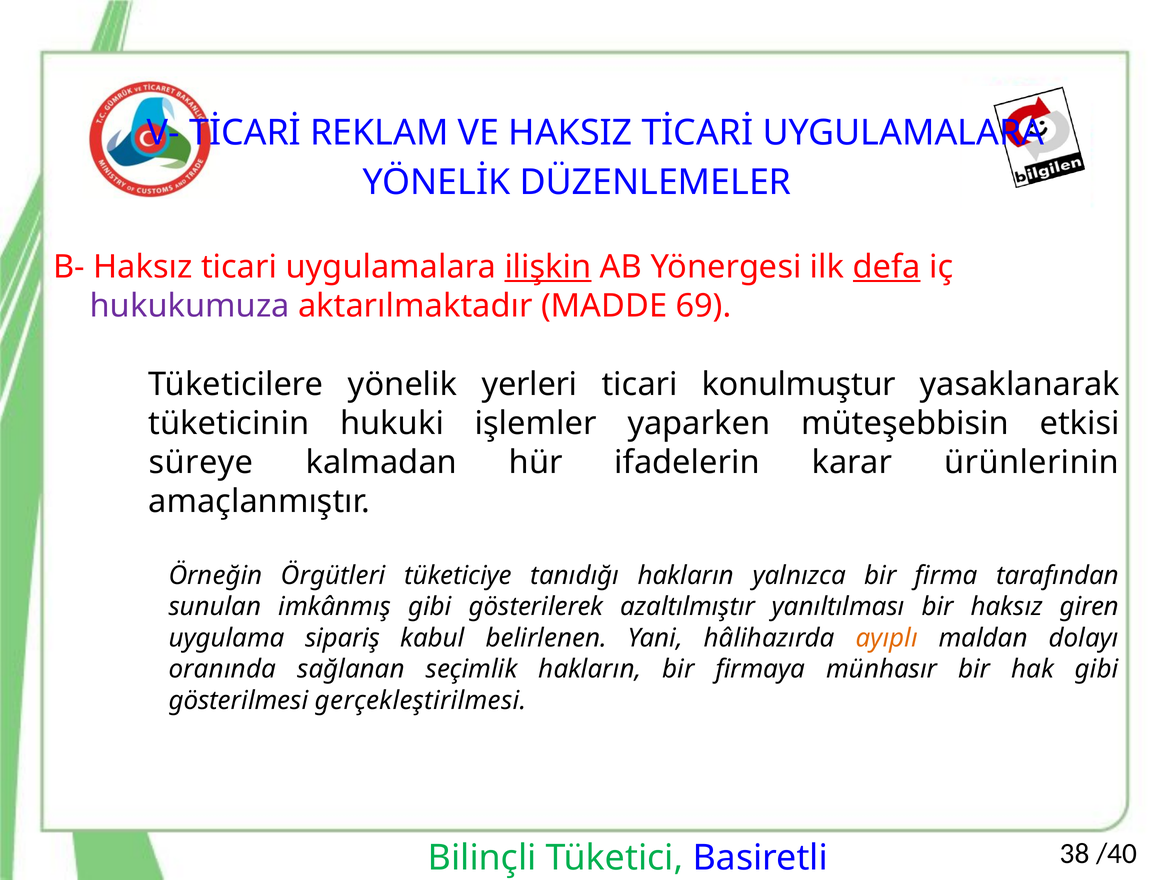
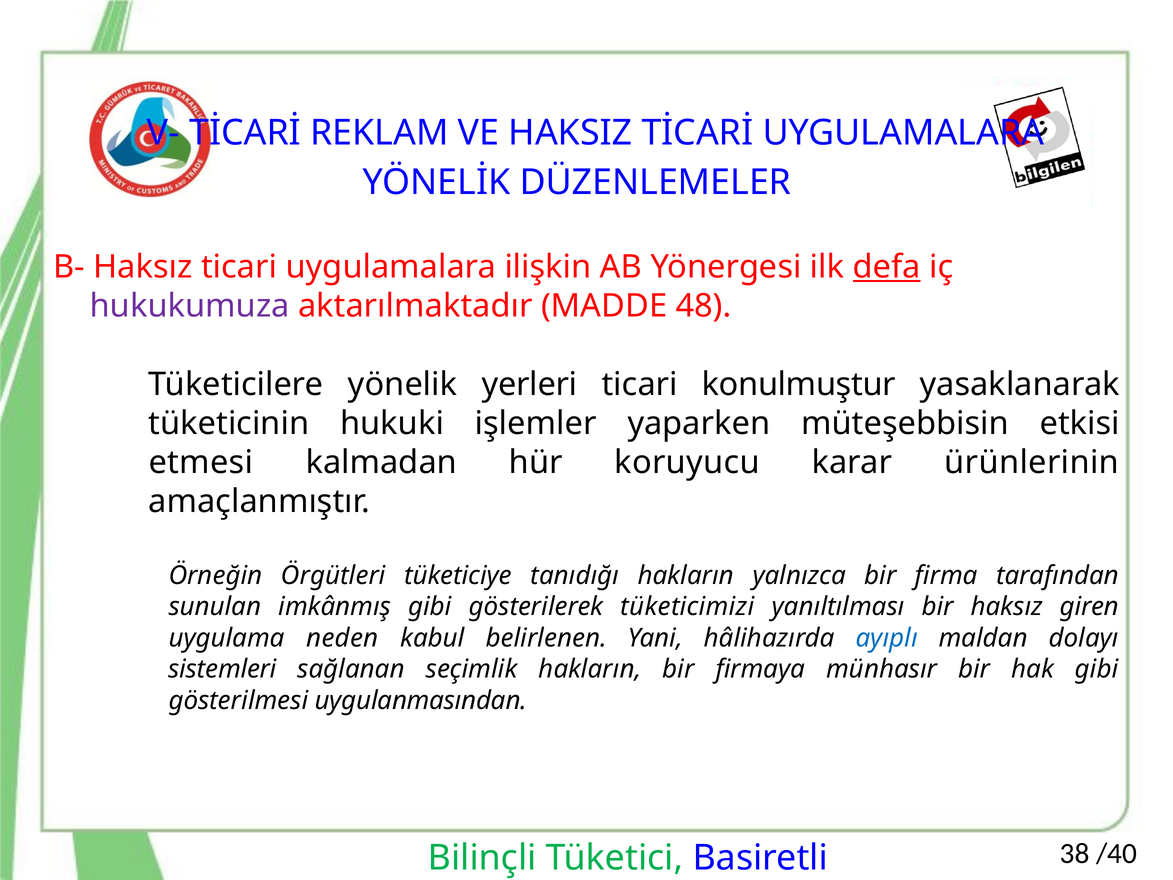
ilişkin underline: present -> none
69: 69 -> 48
süreye: süreye -> etmesi
ifadelerin: ifadelerin -> koruyucu
azaltılmıştır: azaltılmıştır -> tüketicimizi
sipariş: sipariş -> neden
ayıplı colour: orange -> blue
oranında: oranında -> sistemleri
gerçekleştirilmesi: gerçekleştirilmesi -> uygulanmasından
